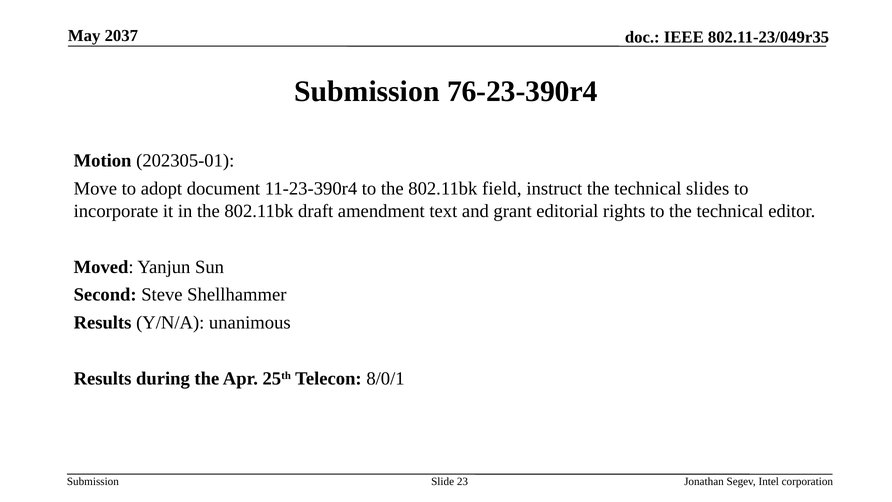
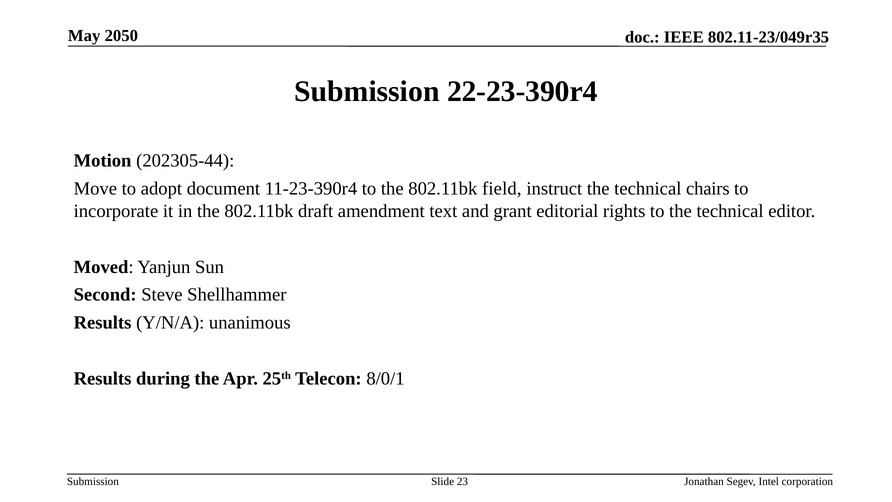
2037: 2037 -> 2050
76-23-390r4: 76-23-390r4 -> 22-23-390r4
202305-01: 202305-01 -> 202305-44
slides: slides -> chairs
